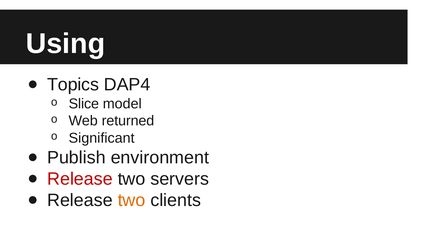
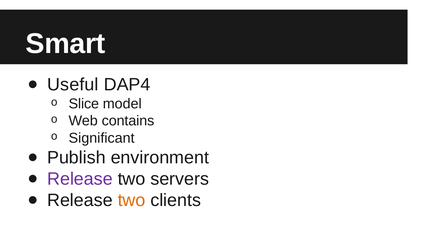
Using: Using -> Smart
Topics: Topics -> Useful
returned: returned -> contains
Release at (80, 179) colour: red -> purple
